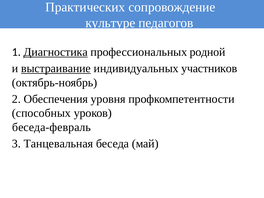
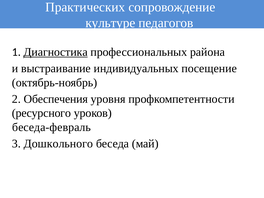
родной: родной -> района
выстраивание underline: present -> none
участников: участников -> посещение
способных: способных -> ресурсного
Танцевальная: Танцевальная -> Дошкольного
